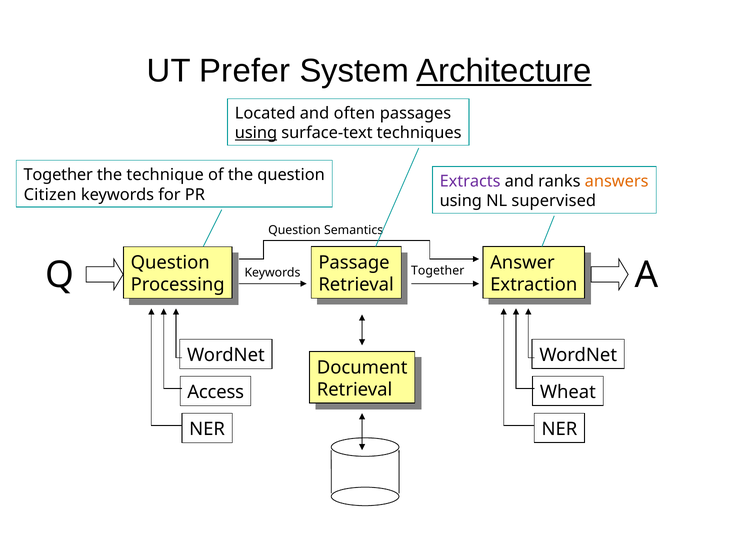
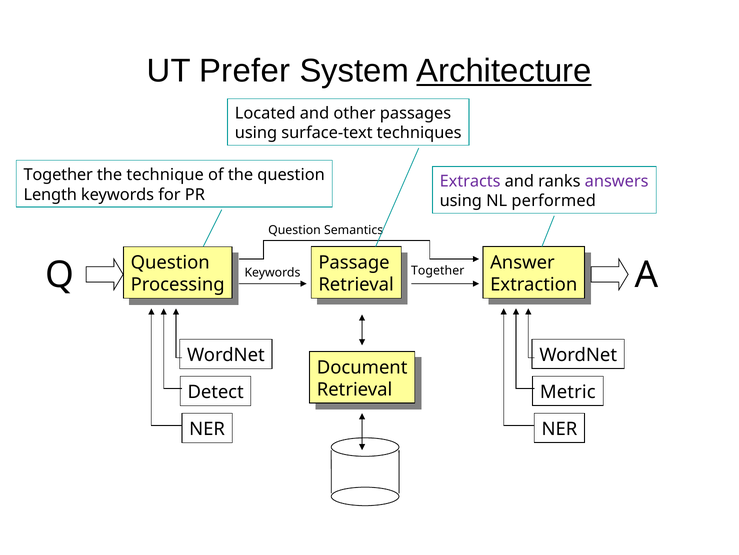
often: often -> other
using at (256, 133) underline: present -> none
answers colour: orange -> purple
Citizen: Citizen -> Length
supervised: supervised -> performed
Wheat: Wheat -> Metric
Access: Access -> Detect
